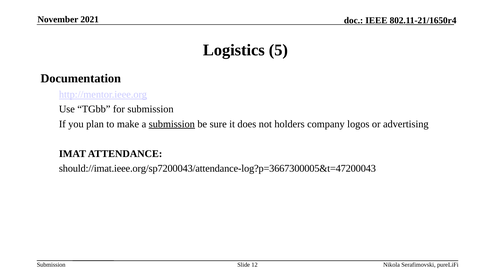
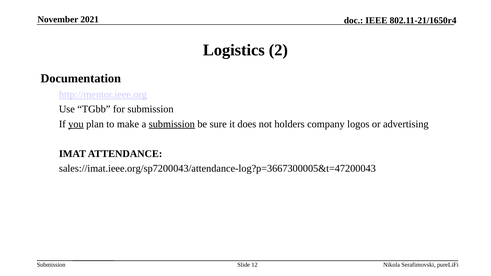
5: 5 -> 2
you underline: none -> present
should://imat.ieee.org/sp7200043/attendance-log?p=3667300005&t=47200043: should://imat.ieee.org/sp7200043/attendance-log?p=3667300005&t=47200043 -> sales://imat.ieee.org/sp7200043/attendance-log?p=3667300005&t=47200043
